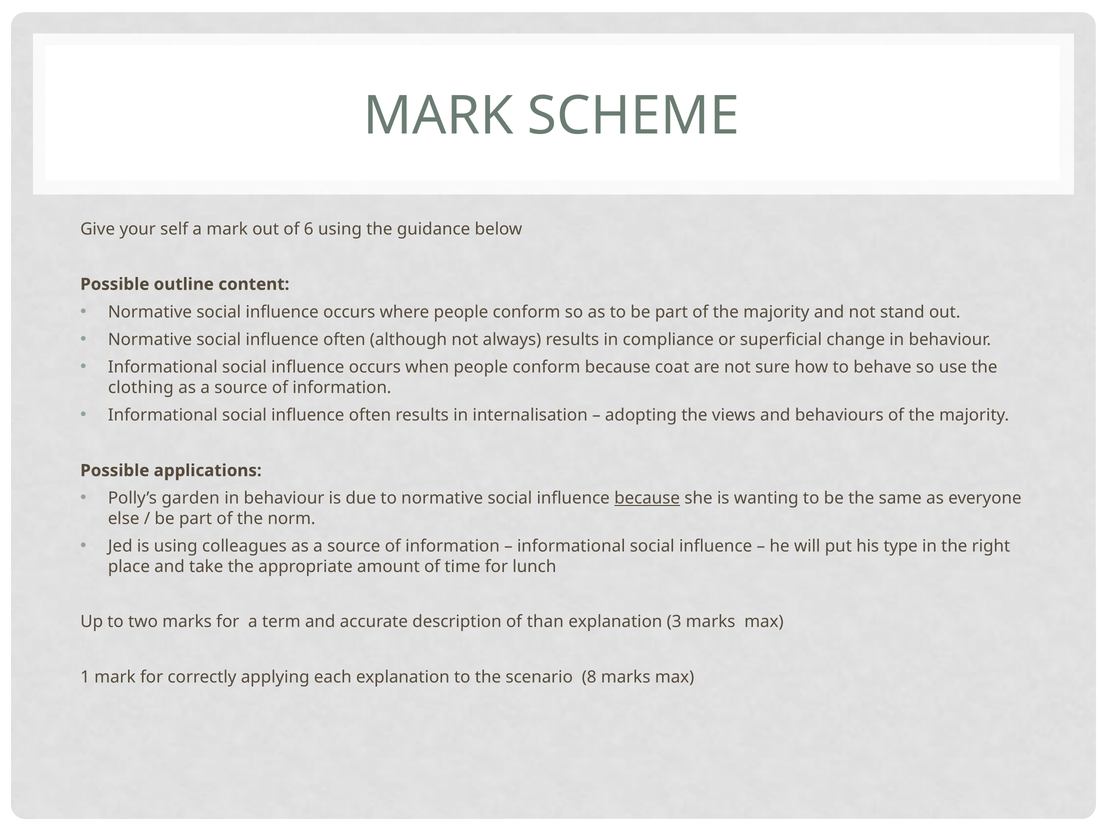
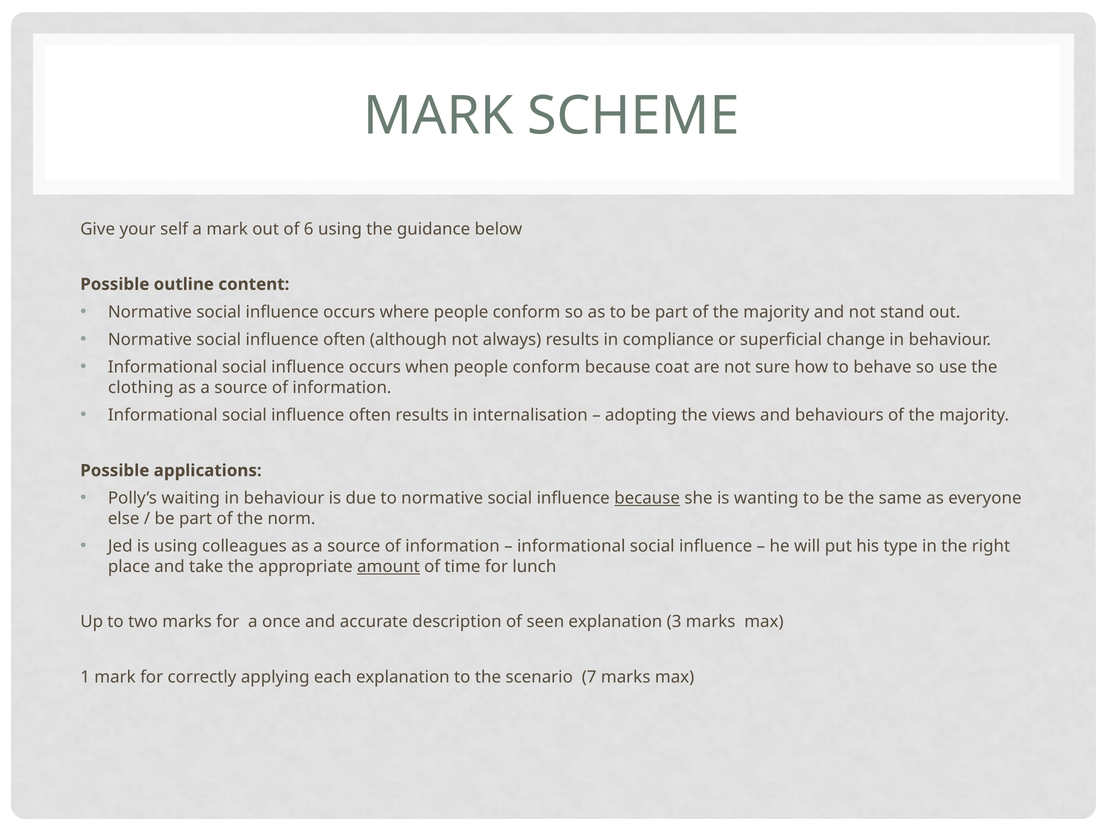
garden: garden -> waiting
amount underline: none -> present
term: term -> once
than: than -> seen
8: 8 -> 7
